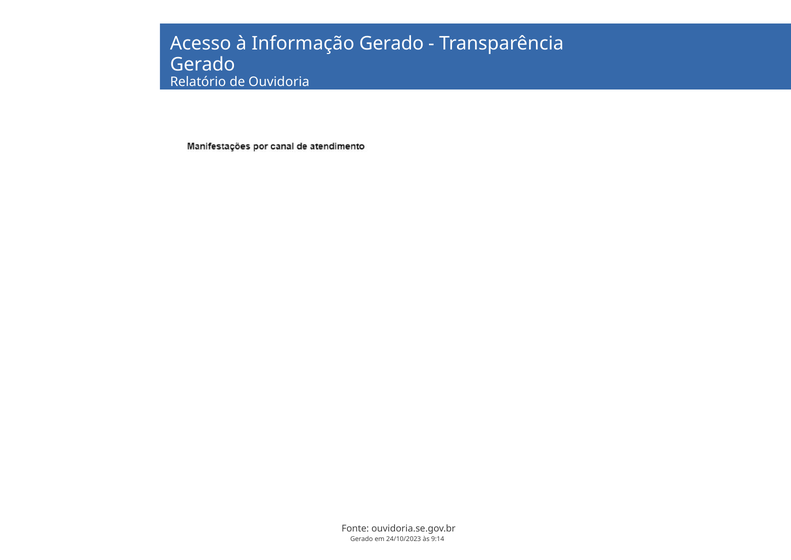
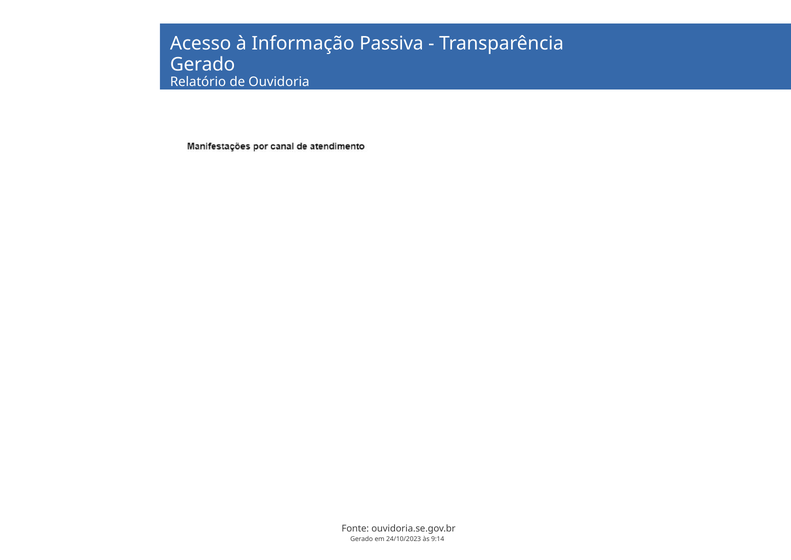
Informação Gerado: Gerado -> Passiva
